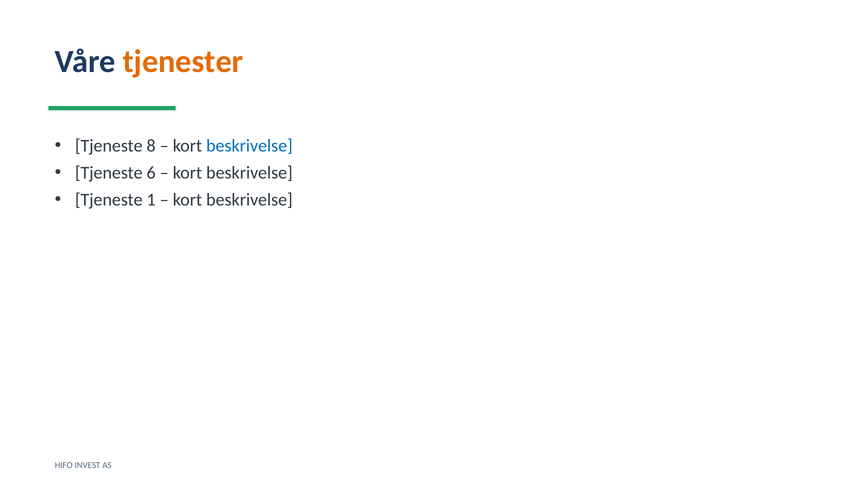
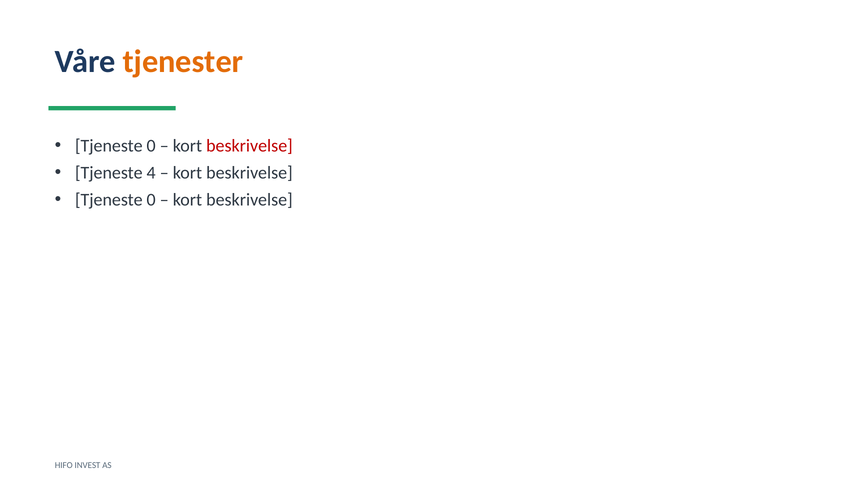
8 at (151, 146): 8 -> 0
beskrivelse at (249, 146) colour: blue -> red
6: 6 -> 4
1 at (151, 200): 1 -> 0
